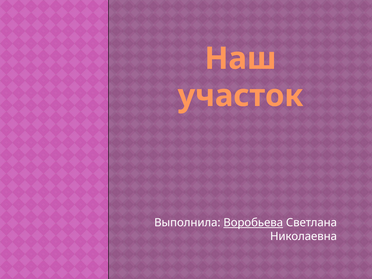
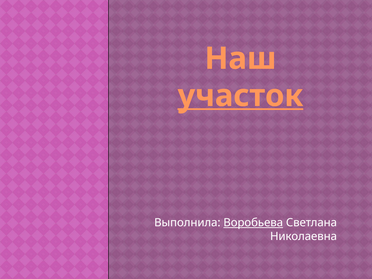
участок underline: none -> present
